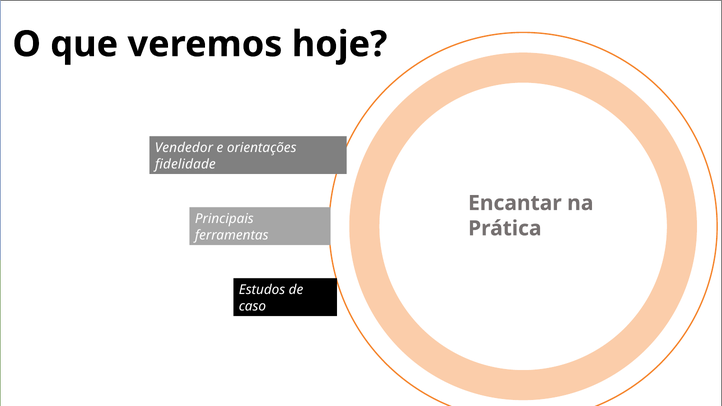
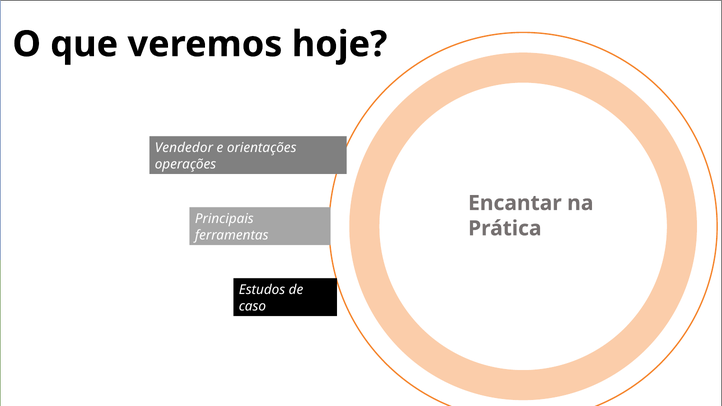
fidelidade: fidelidade -> operações
